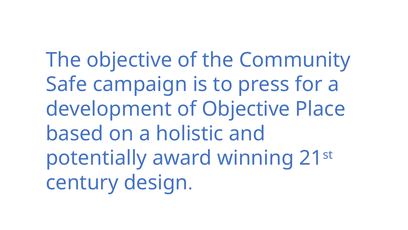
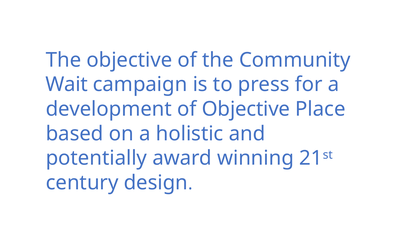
Safe: Safe -> Wait
